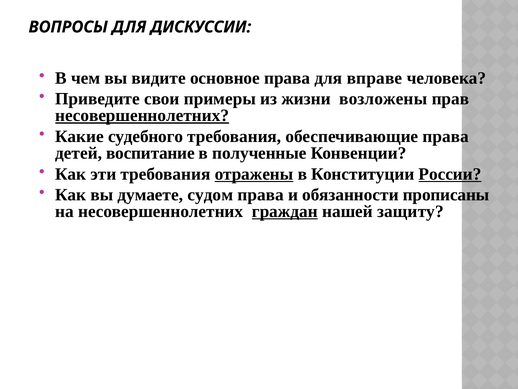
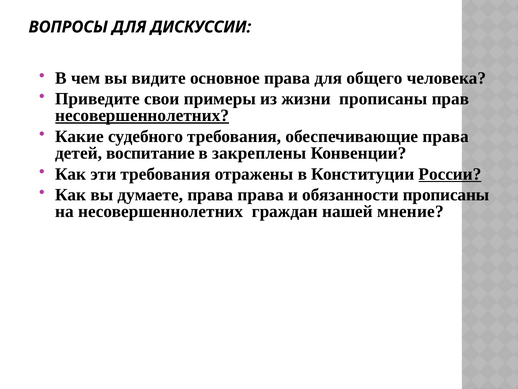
вправе: вправе -> общего
жизни возложены: возложены -> прописаны
полученные: полученные -> закреплены
отражены underline: present -> none
думаете судом: судом -> права
граждан underline: present -> none
защиту: защиту -> мнение
